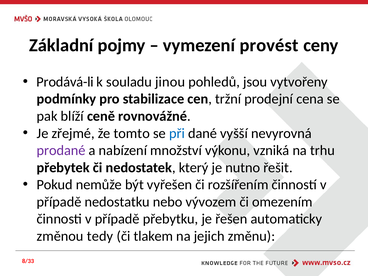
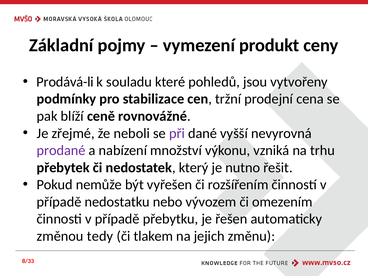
provést: provést -> produkt
jinou: jinou -> které
tomto: tomto -> neboli
při colour: blue -> purple
